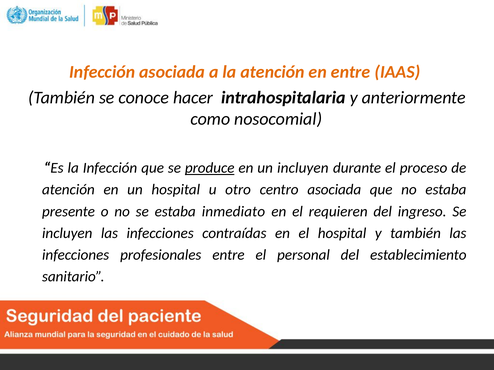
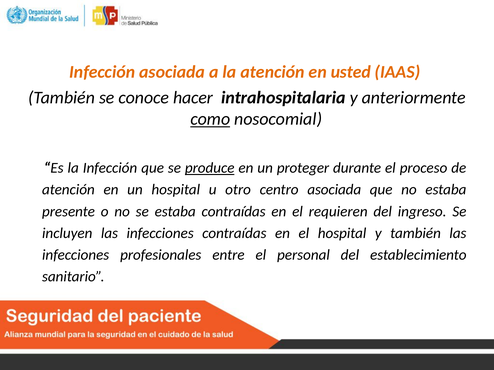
en entre: entre -> usted
como underline: none -> present
un incluyen: incluyen -> proteger
estaba inmediato: inmediato -> contraídas
